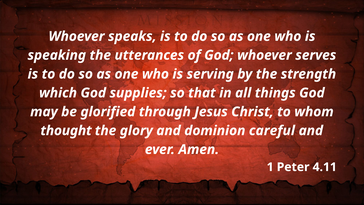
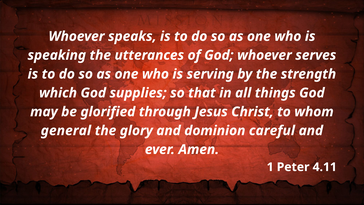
thought: thought -> general
